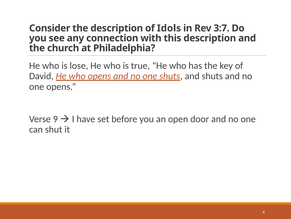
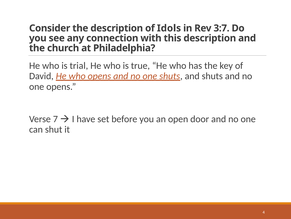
lose: lose -> trial
9: 9 -> 7
